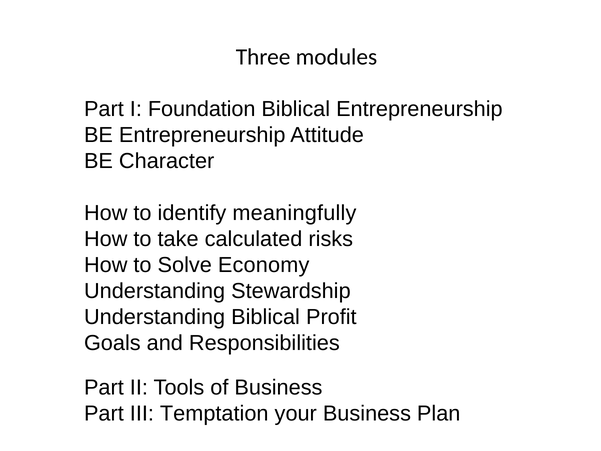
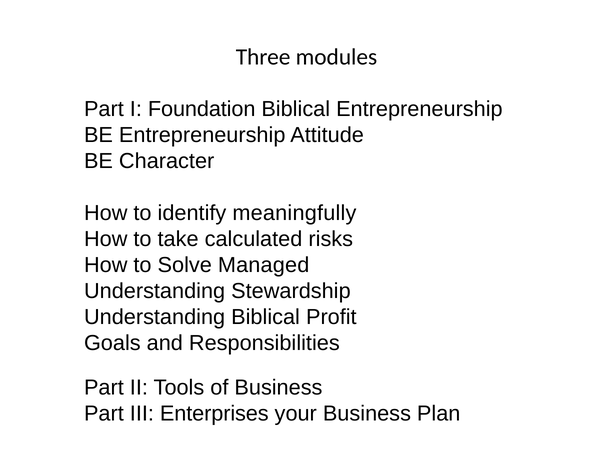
Economy: Economy -> Managed
Temptation: Temptation -> Enterprises
